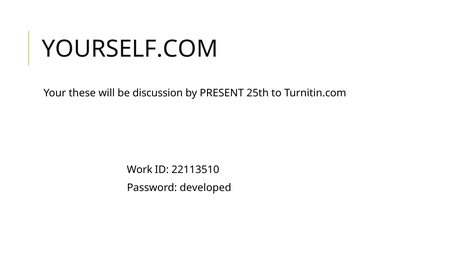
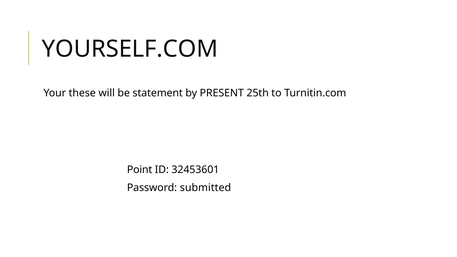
discussion: discussion -> statement
Work: Work -> Point
22113510: 22113510 -> 32453601
developed: developed -> submitted
